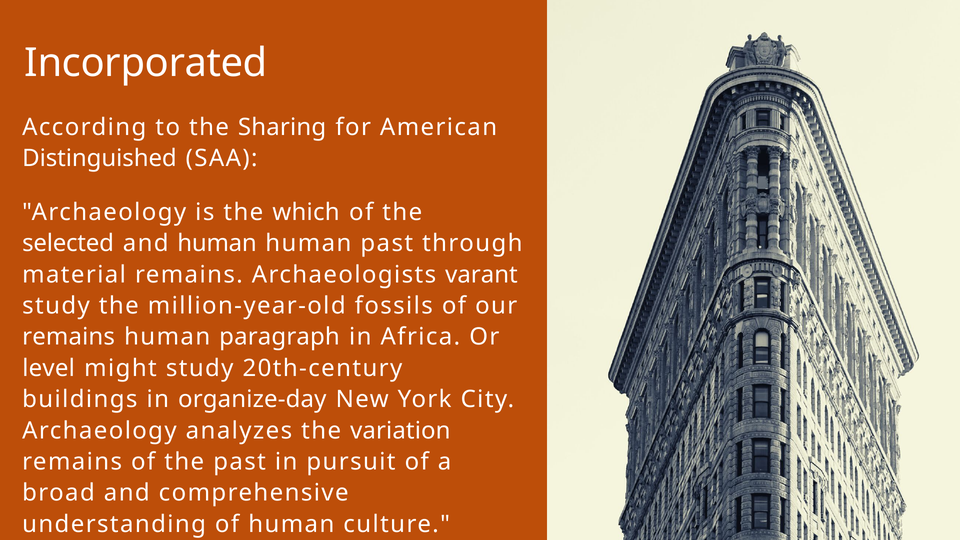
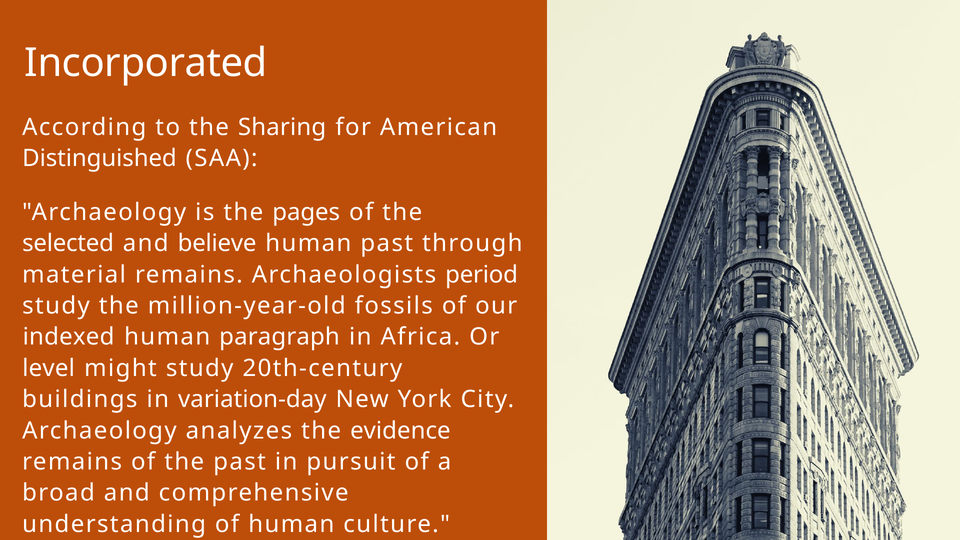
which: which -> pages
and human: human -> believe
varant: varant -> period
remains at (69, 337): remains -> indexed
organize-day: organize-day -> variation-day
variation: variation -> evidence
